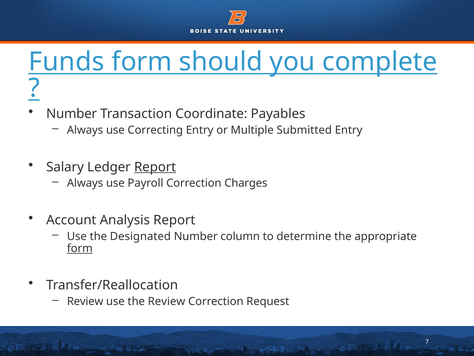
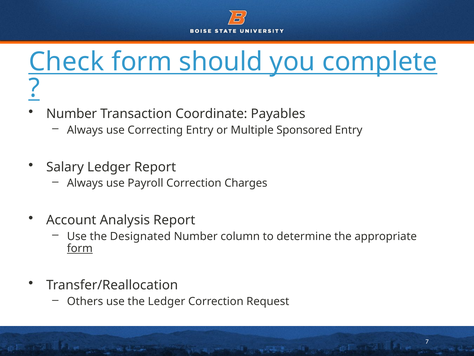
Funds: Funds -> Check
Submitted: Submitted -> Sponsored
Report at (155, 167) underline: present -> none
Review at (85, 301): Review -> Others
the Review: Review -> Ledger
